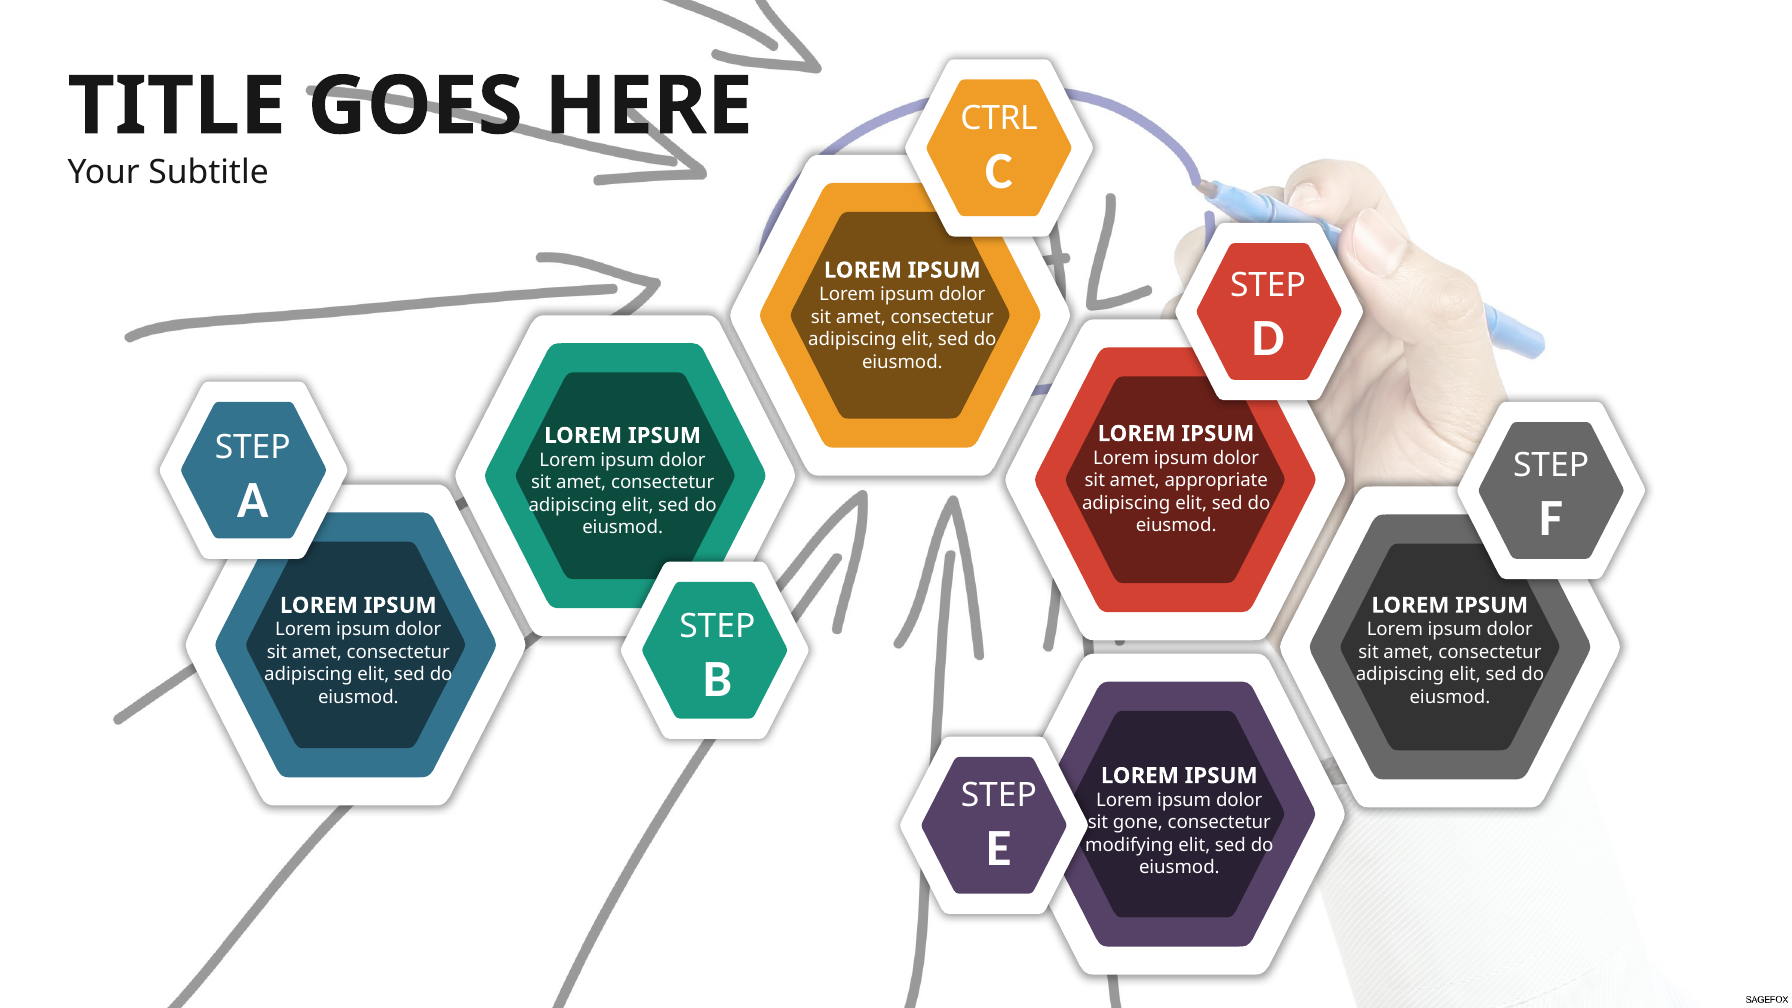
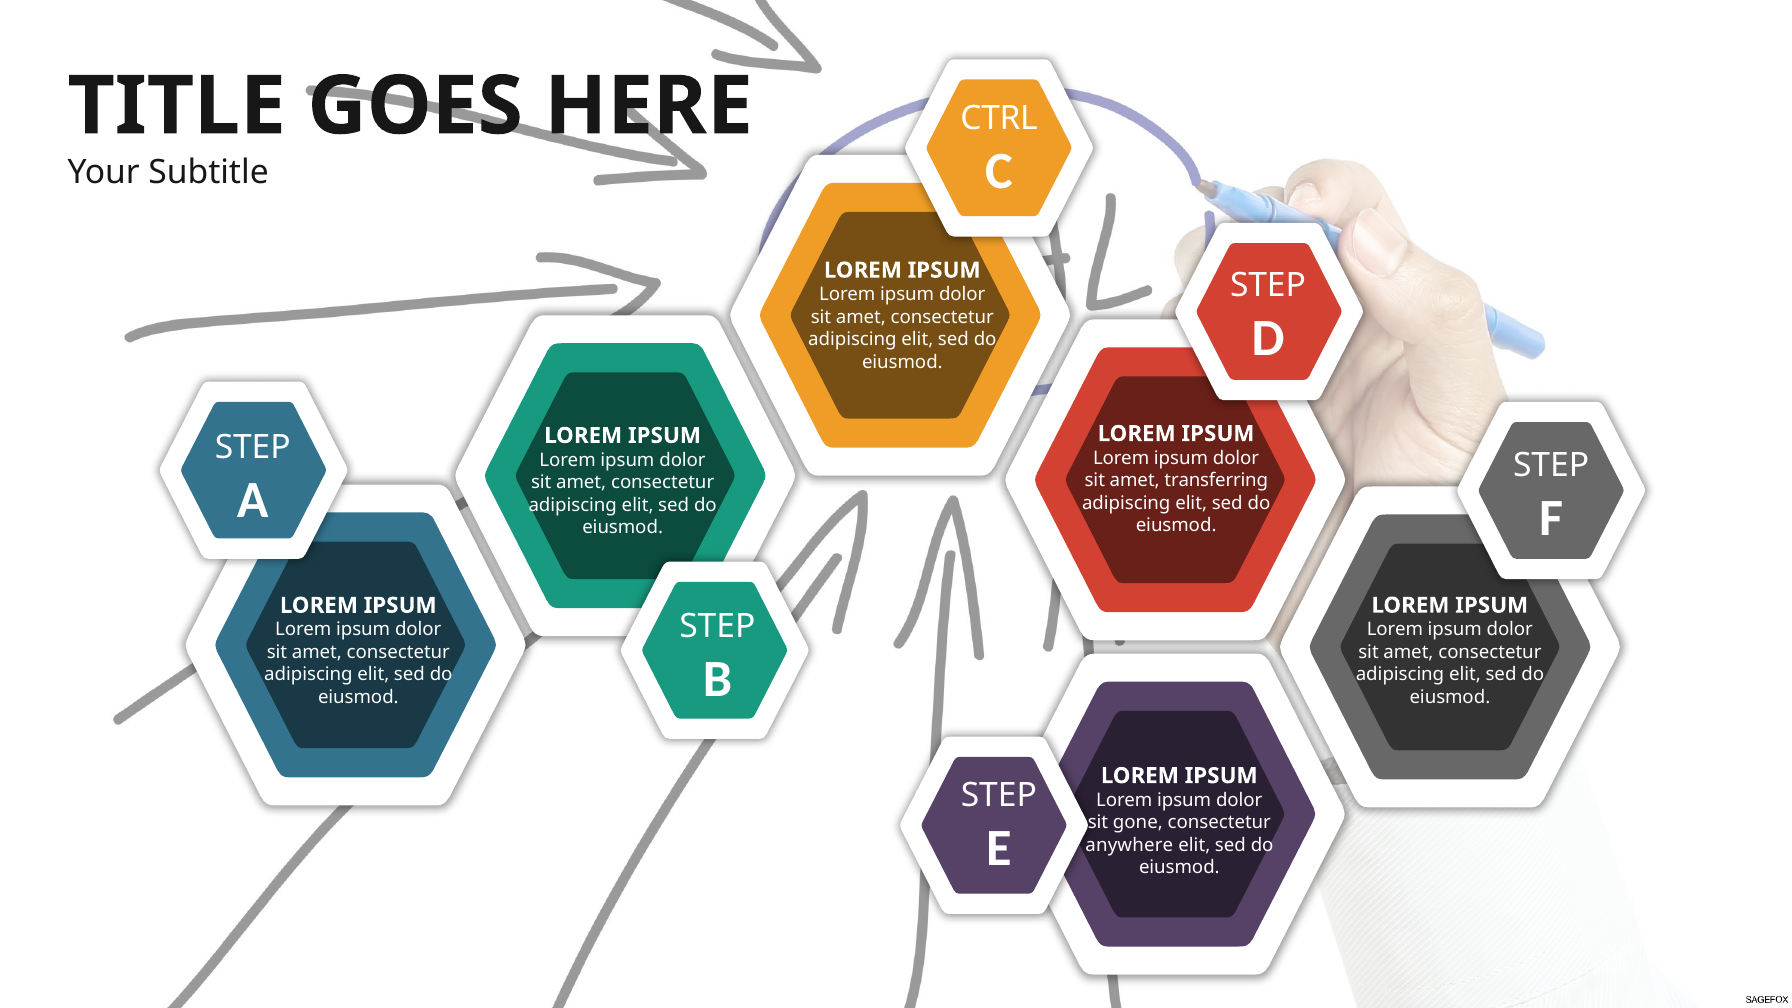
appropriate: appropriate -> transferring
modifying: modifying -> anywhere
